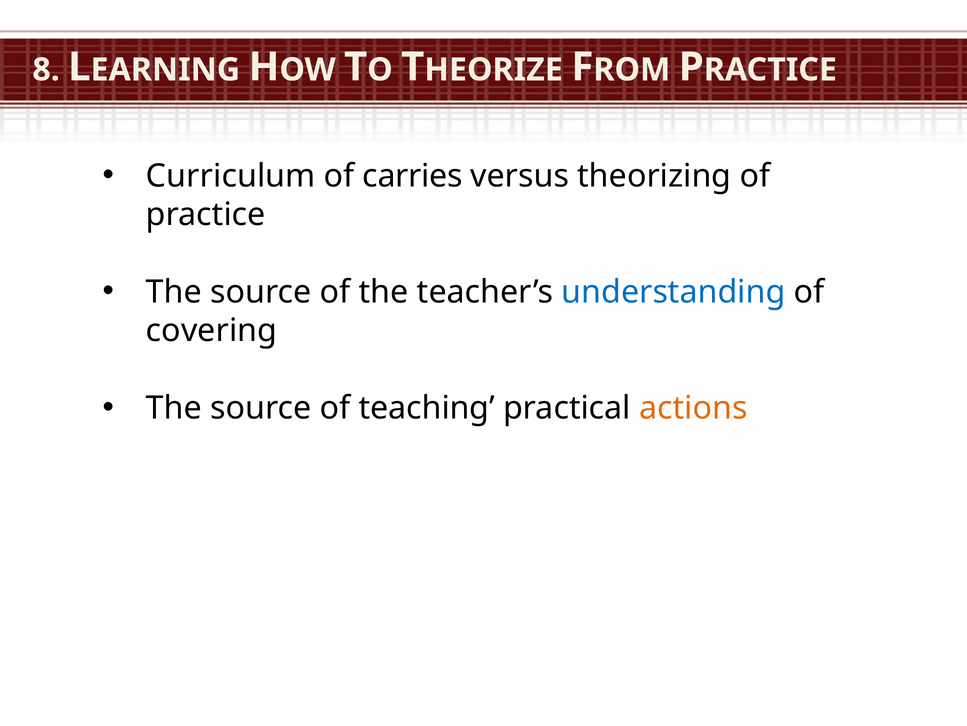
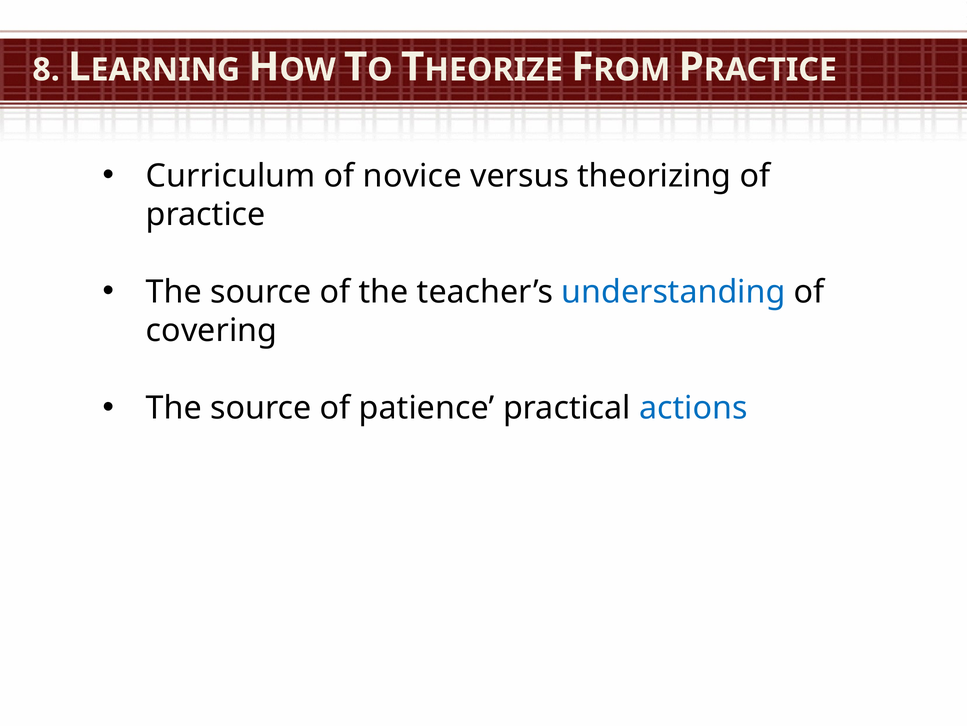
carries: carries -> novice
teaching: teaching -> patience
actions colour: orange -> blue
